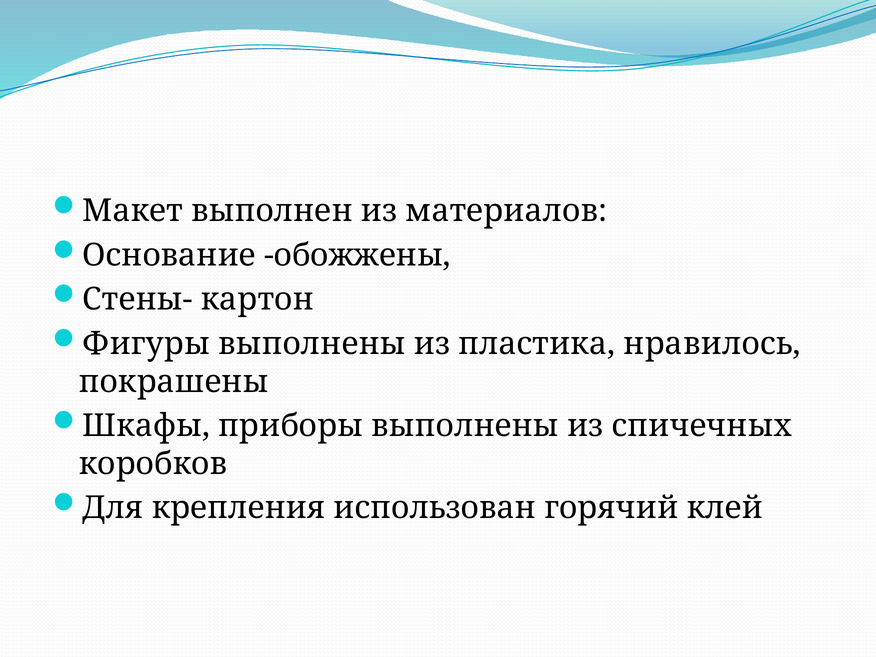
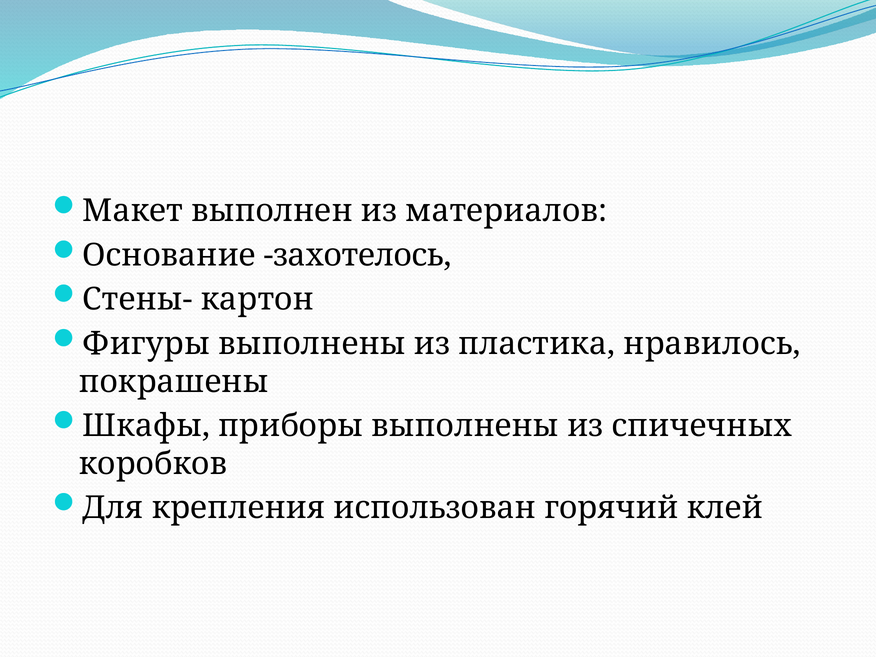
обожжены: обожжены -> захотелось
